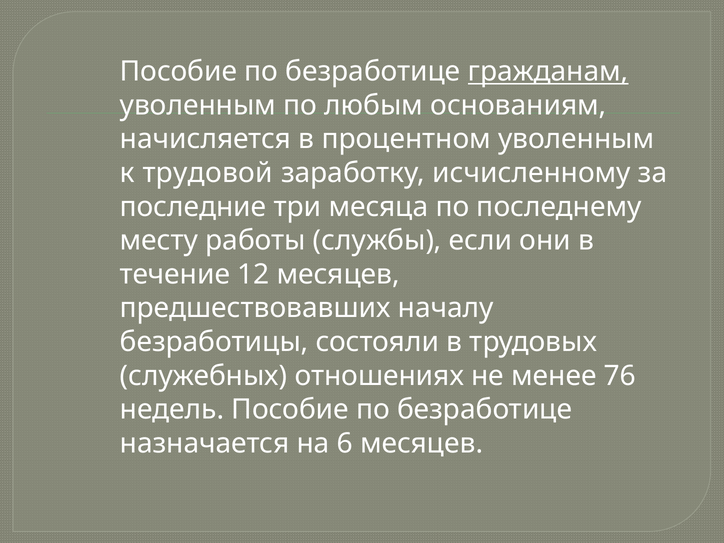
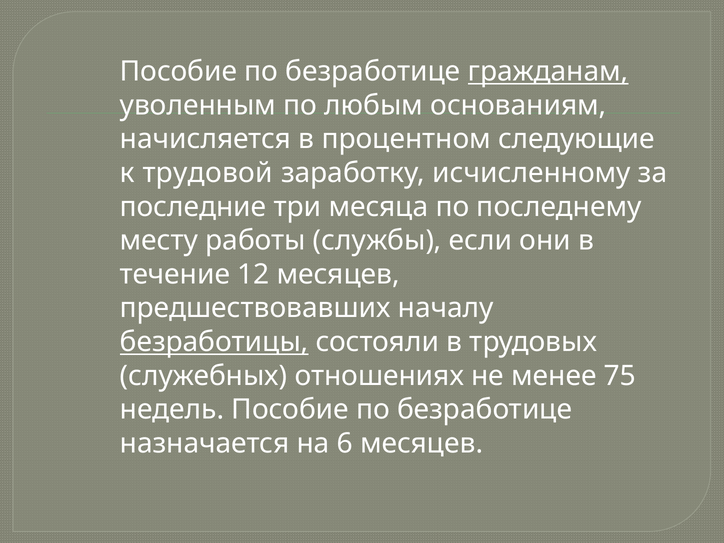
процентном уволенным: уволенным -> следующие
безработицы underline: none -> present
76: 76 -> 75
